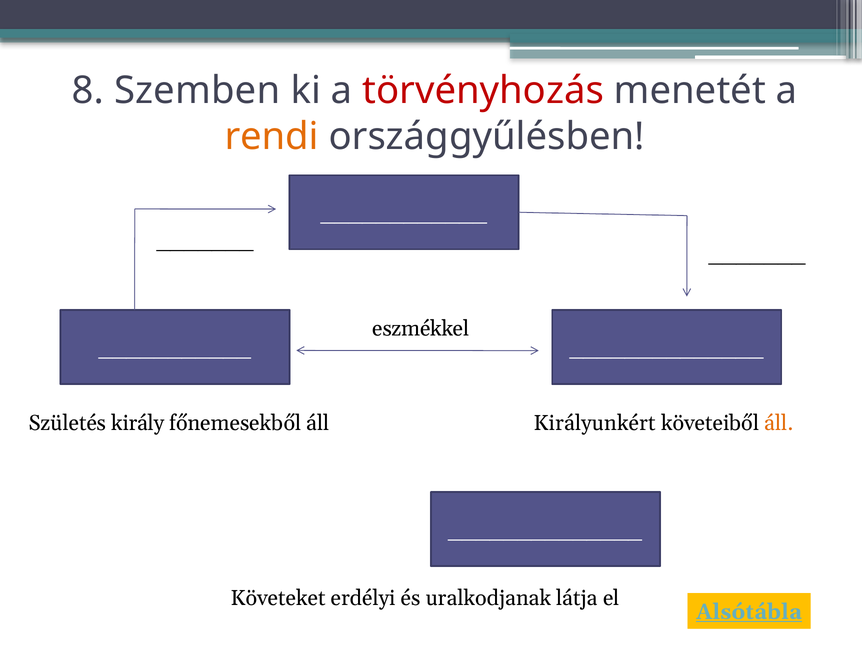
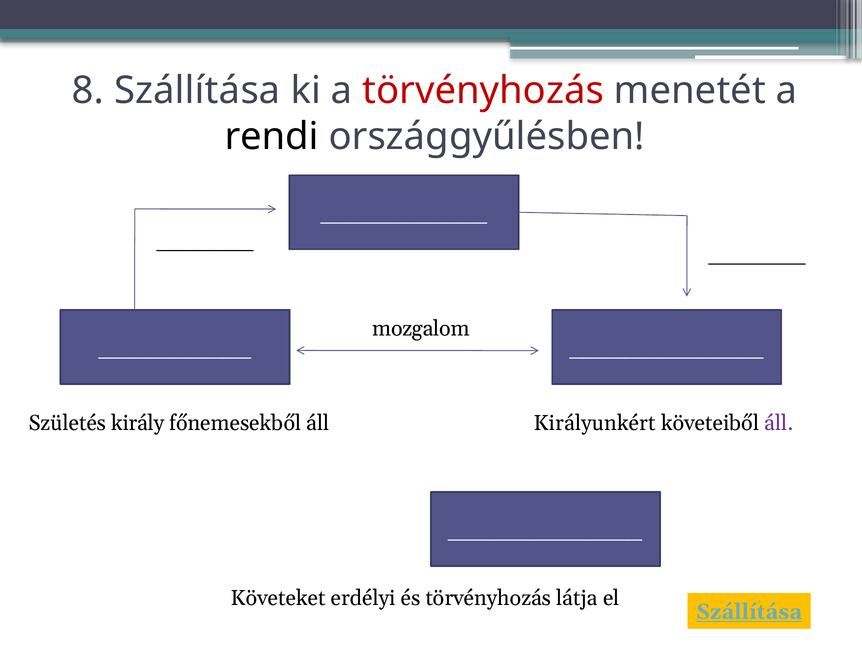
8 Szemben: Szemben -> Szállítása
rendi colour: orange -> black
eszmékkel: eszmékkel -> mozgalom
áll at (779, 423) colour: orange -> purple
és uralkodjanak: uralkodjanak -> törvényhozás
Alsótábla at (749, 611): Alsótábla -> Szállítása
